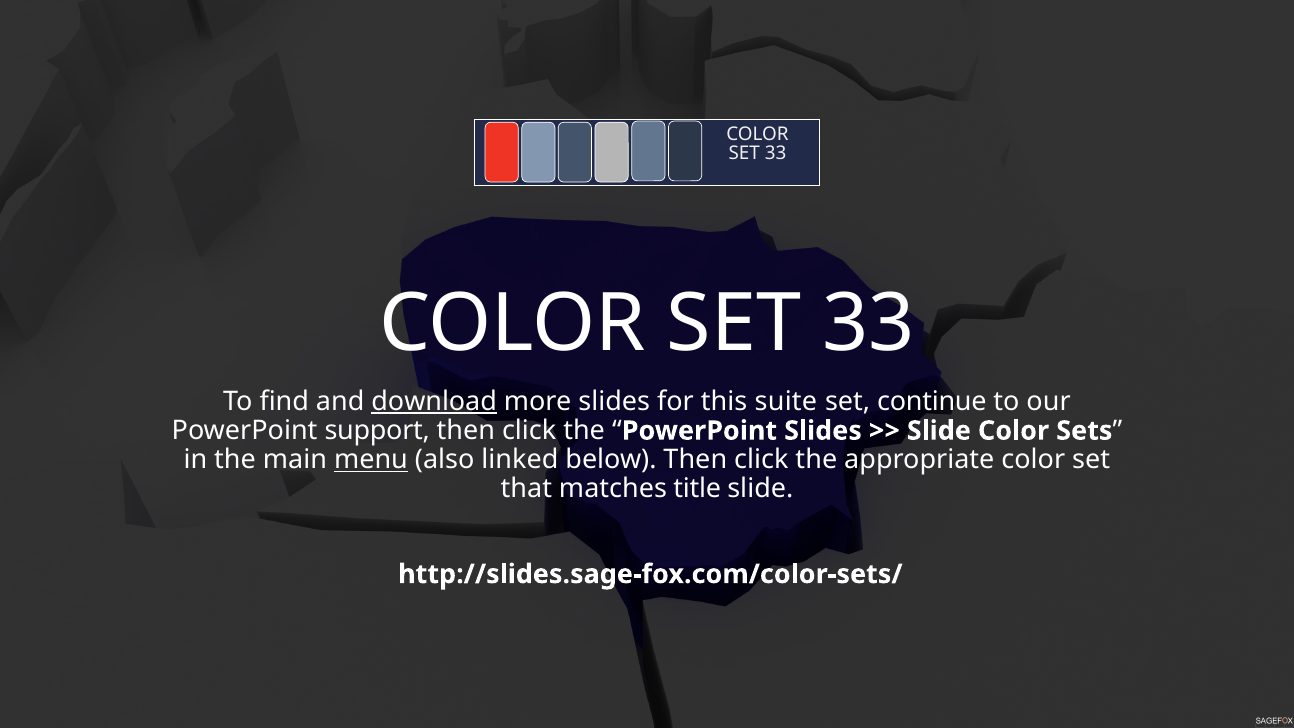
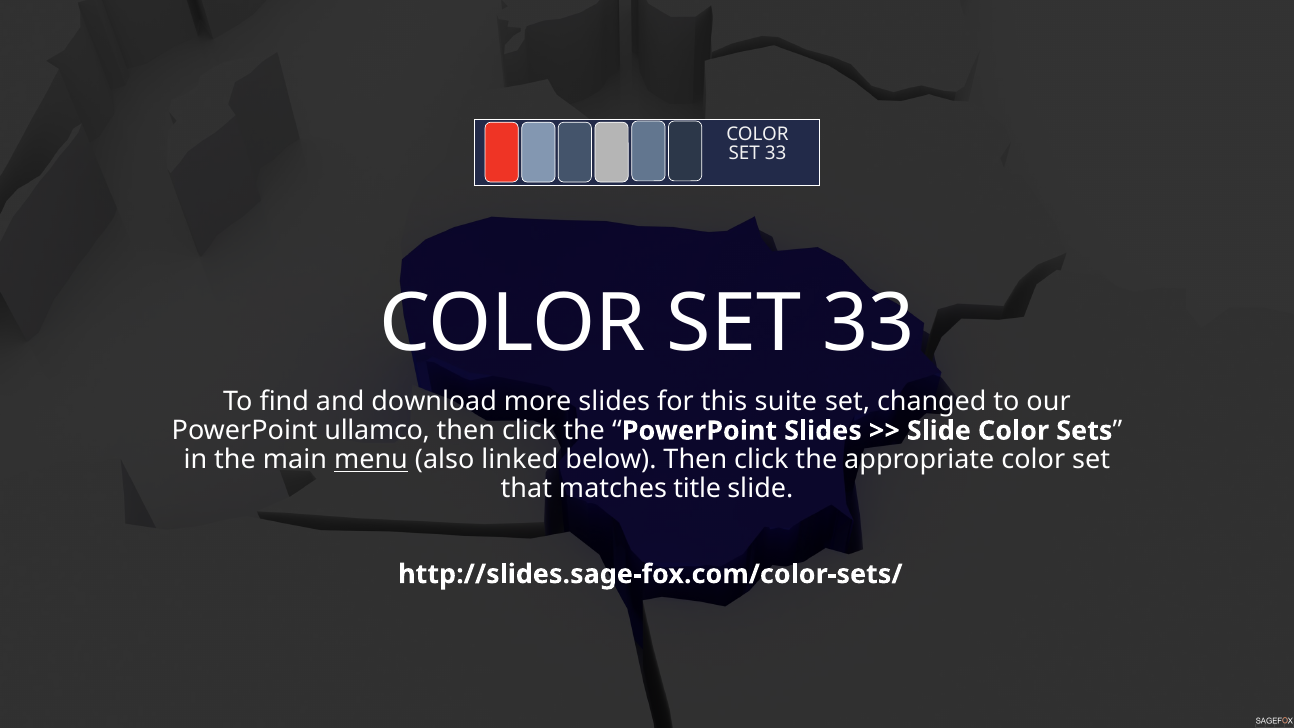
download underline: present -> none
continue: continue -> changed
support: support -> ullamco
